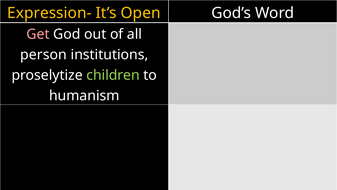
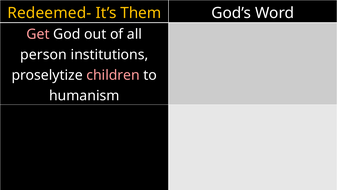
Expression-: Expression- -> Redeemed-
Open: Open -> Them
children colour: light green -> pink
